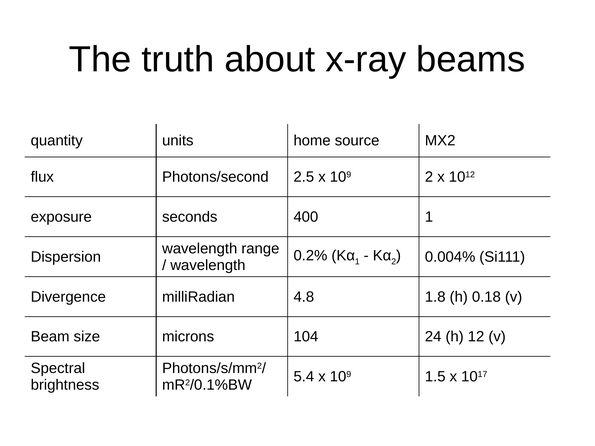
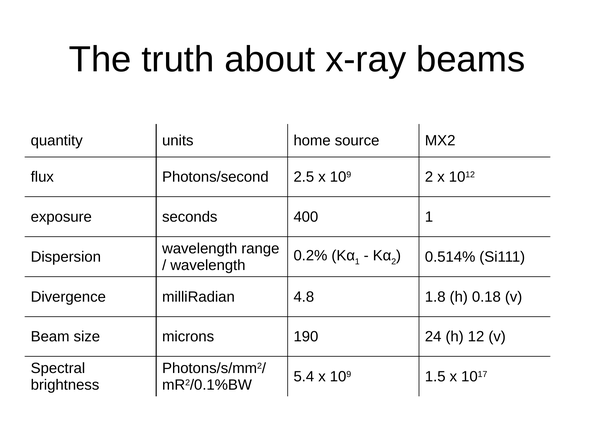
0.004%: 0.004% -> 0.514%
104: 104 -> 190
